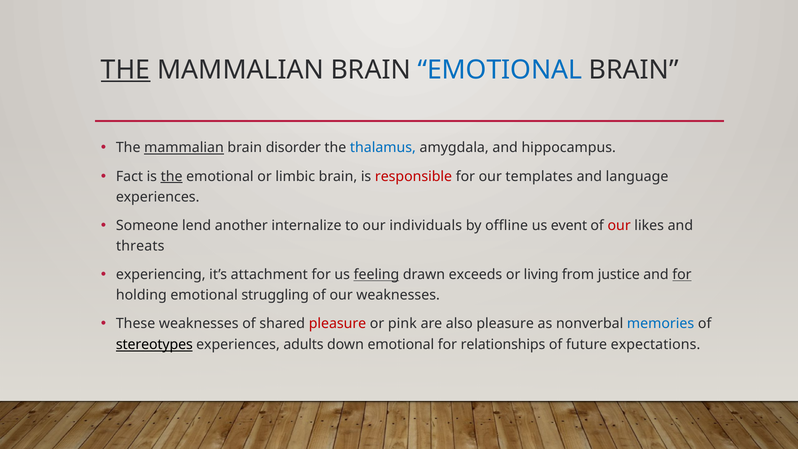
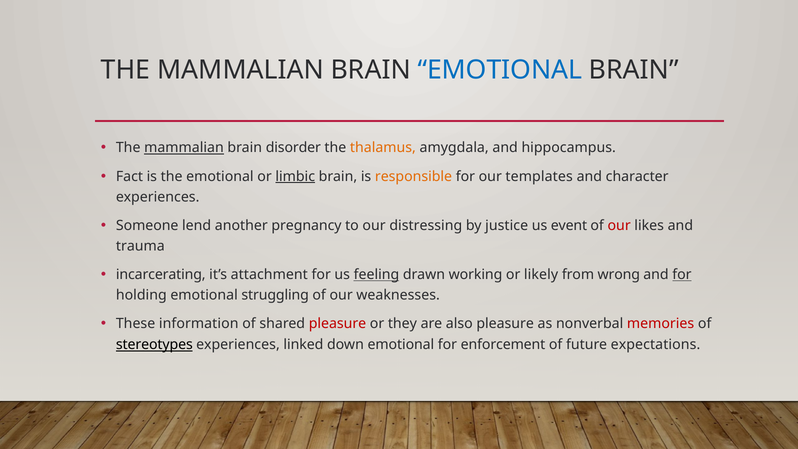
THE at (126, 70) underline: present -> none
thalamus colour: blue -> orange
the at (172, 176) underline: present -> none
limbic underline: none -> present
responsible colour: red -> orange
language: language -> character
internalize: internalize -> pregnancy
individuals: individuals -> distressing
offline: offline -> justice
threats: threats -> trauma
experiencing: experiencing -> incarcerating
exceeds: exceeds -> working
living: living -> likely
justice: justice -> wrong
These weaknesses: weaknesses -> information
pink: pink -> they
memories colour: blue -> red
adults: adults -> linked
relationships: relationships -> enforcement
